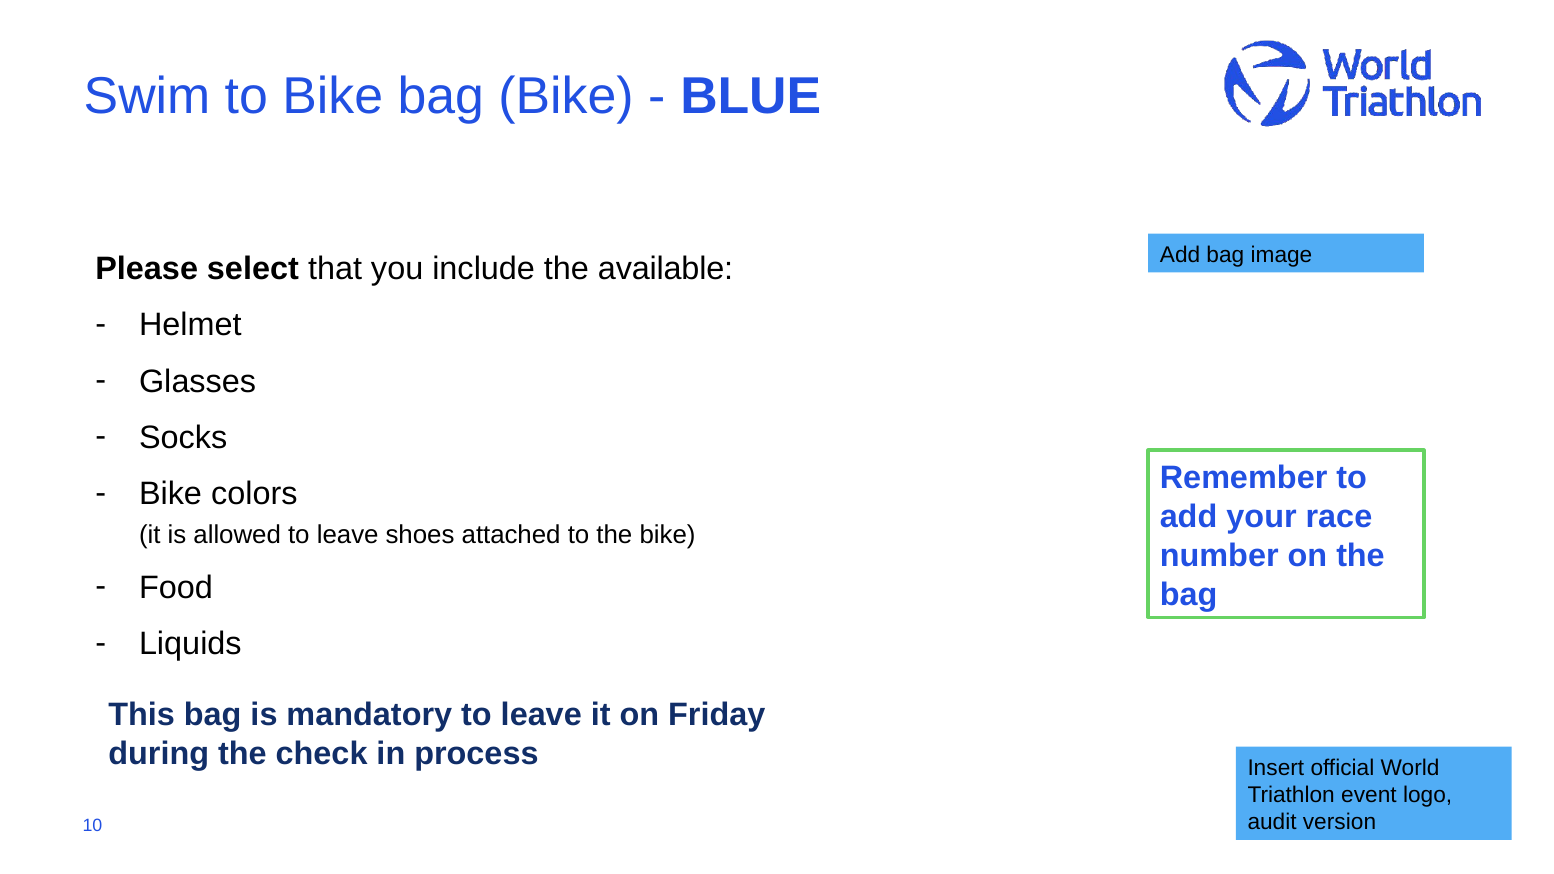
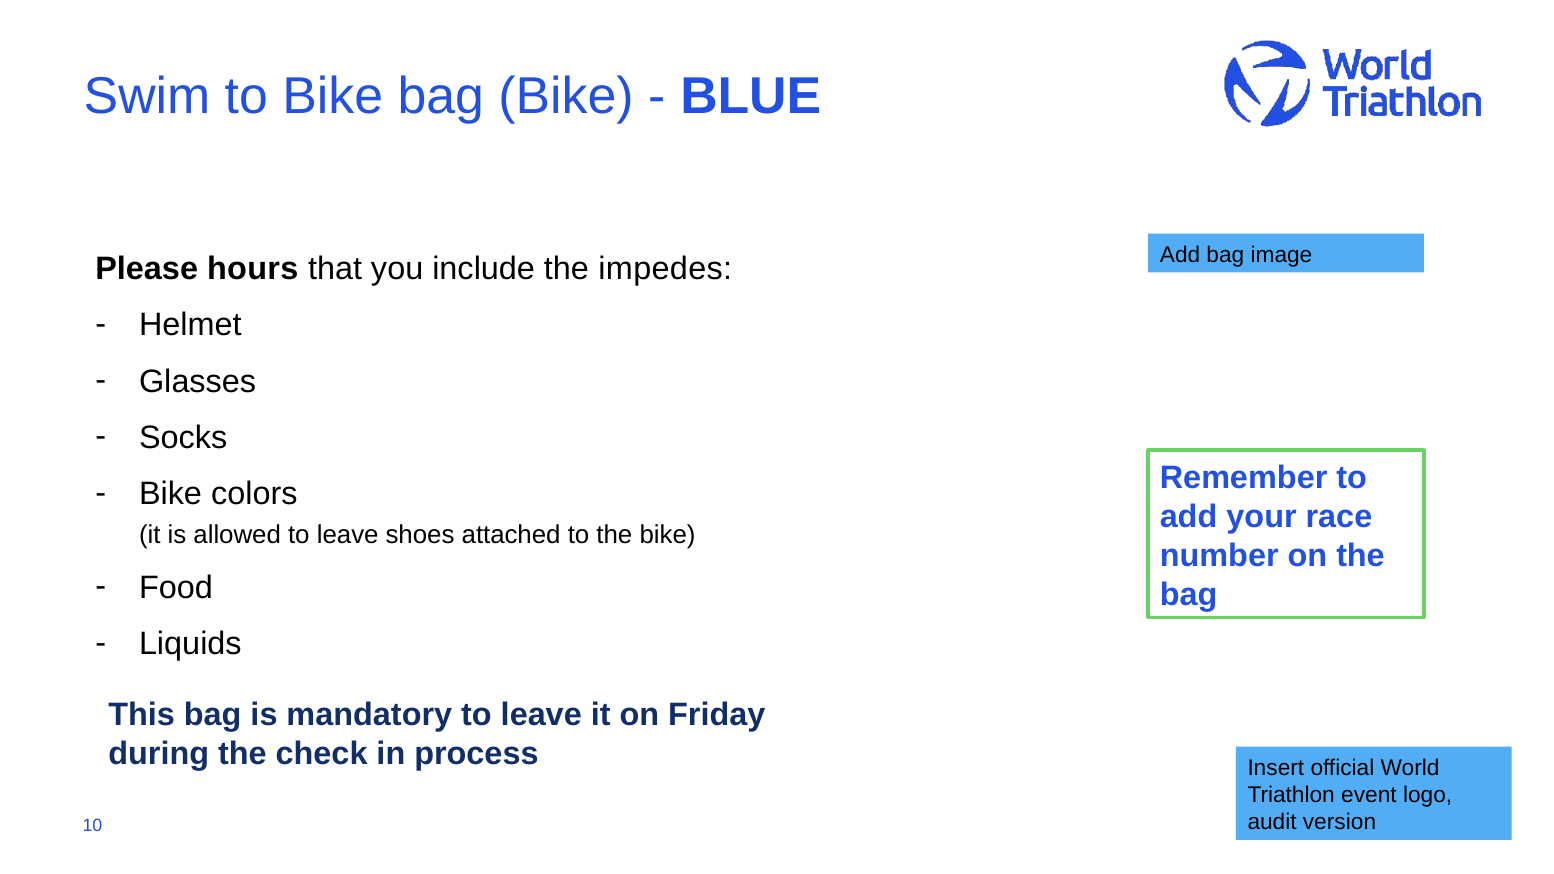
select: select -> hours
available: available -> impedes
